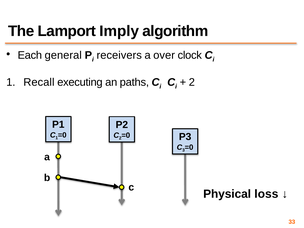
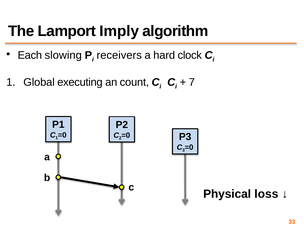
general: general -> slowing
over: over -> hard
Recall: Recall -> Global
paths: paths -> count
2 at (192, 82): 2 -> 7
